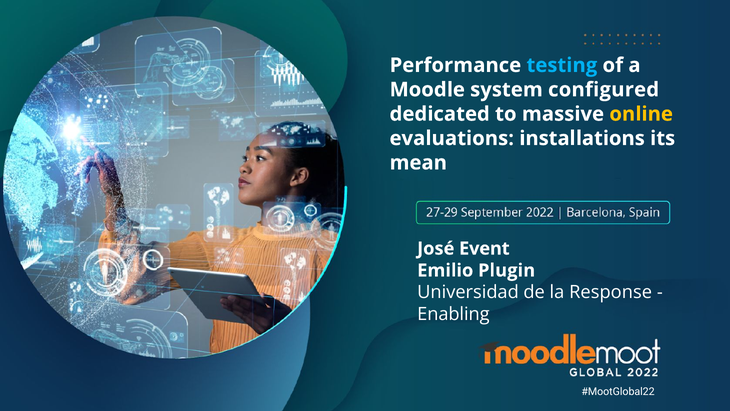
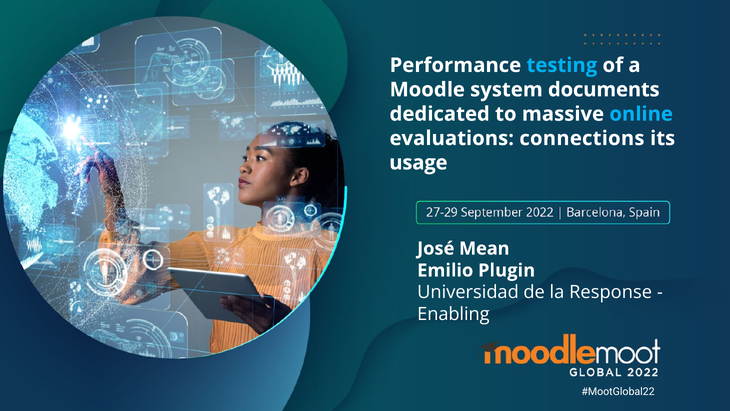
configured: configured -> documents
online colour: yellow -> light blue
installations: installations -> connections
mean: mean -> usage
Event: Event -> Mean
